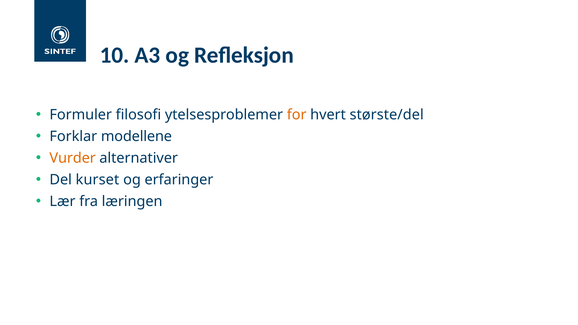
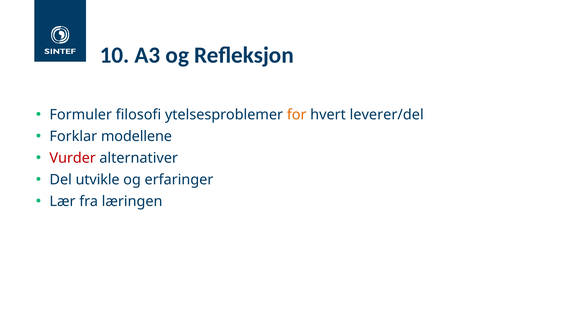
største/del: største/del -> leverer/del
Vurder colour: orange -> red
kurset: kurset -> utvikle
